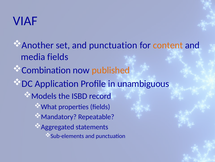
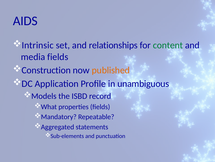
VIAF: VIAF -> AIDS
Another: Another -> Intrinsic
set and punctuation: punctuation -> relationships
content colour: orange -> green
Combination: Combination -> Construction
